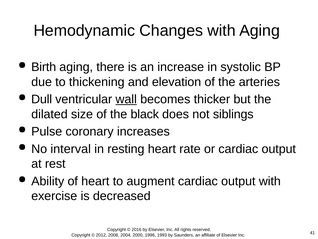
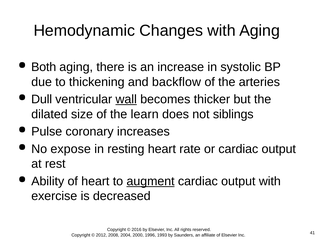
Birth: Birth -> Both
elevation: elevation -> backflow
black: black -> learn
interval: interval -> expose
augment underline: none -> present
